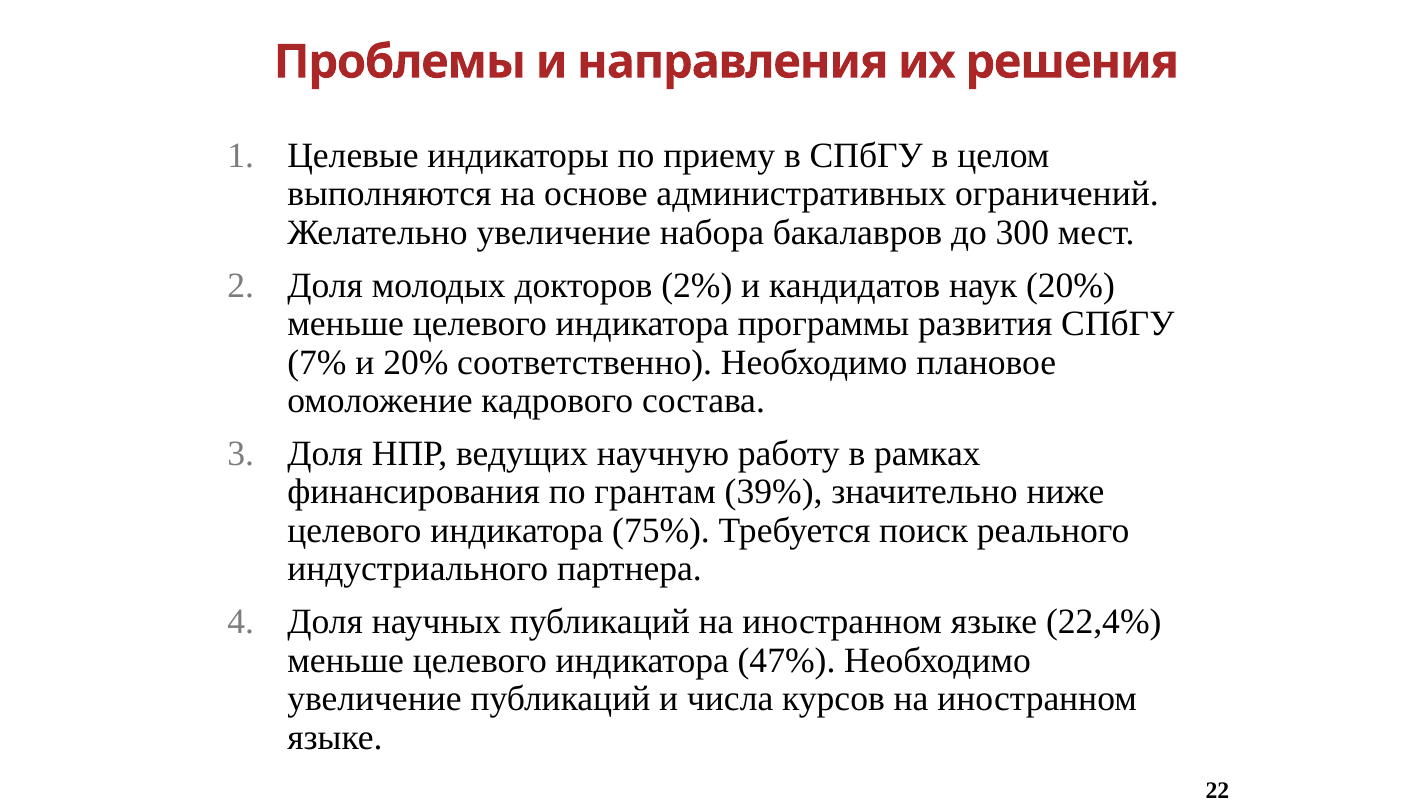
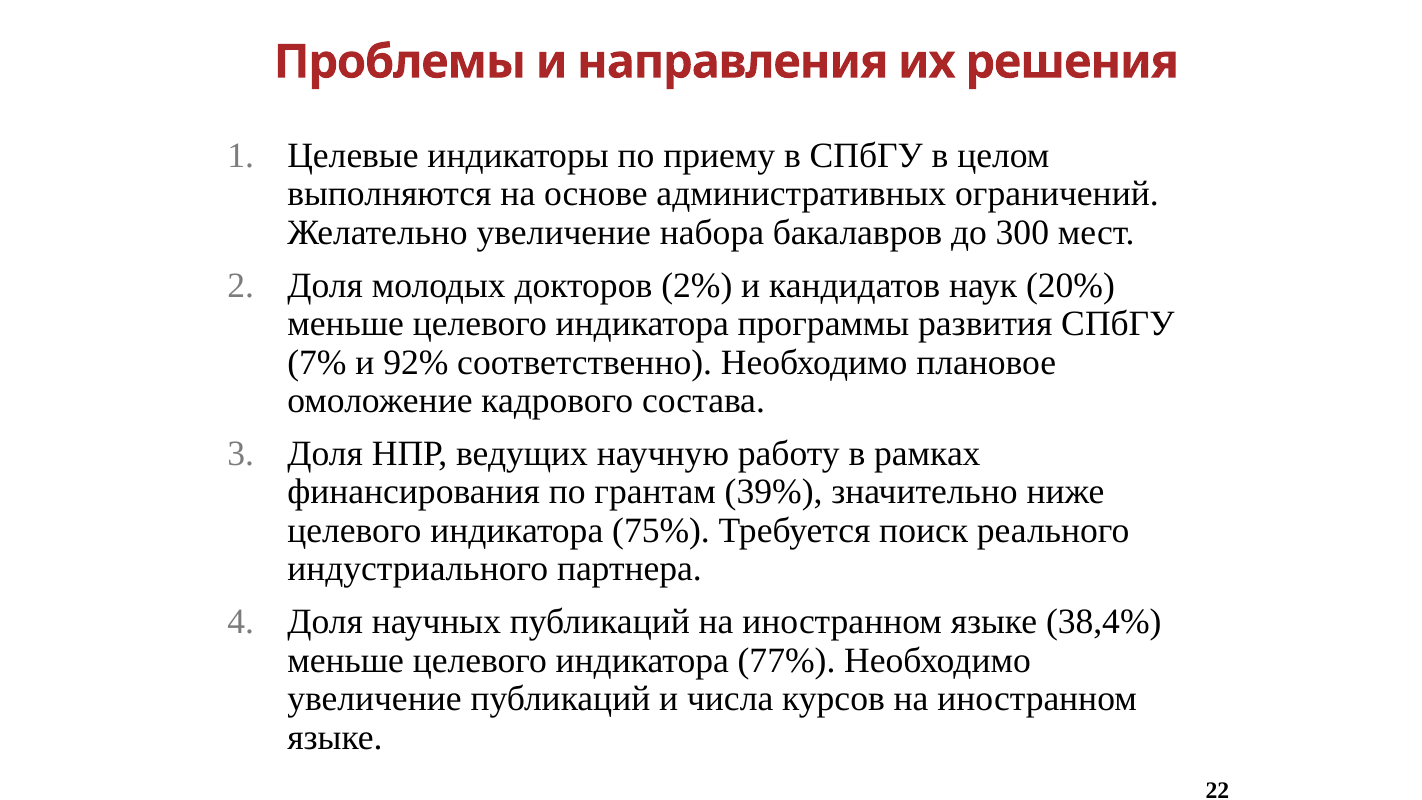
и 20%: 20% -> 92%
22,4%: 22,4% -> 38,4%
47%: 47% -> 77%
